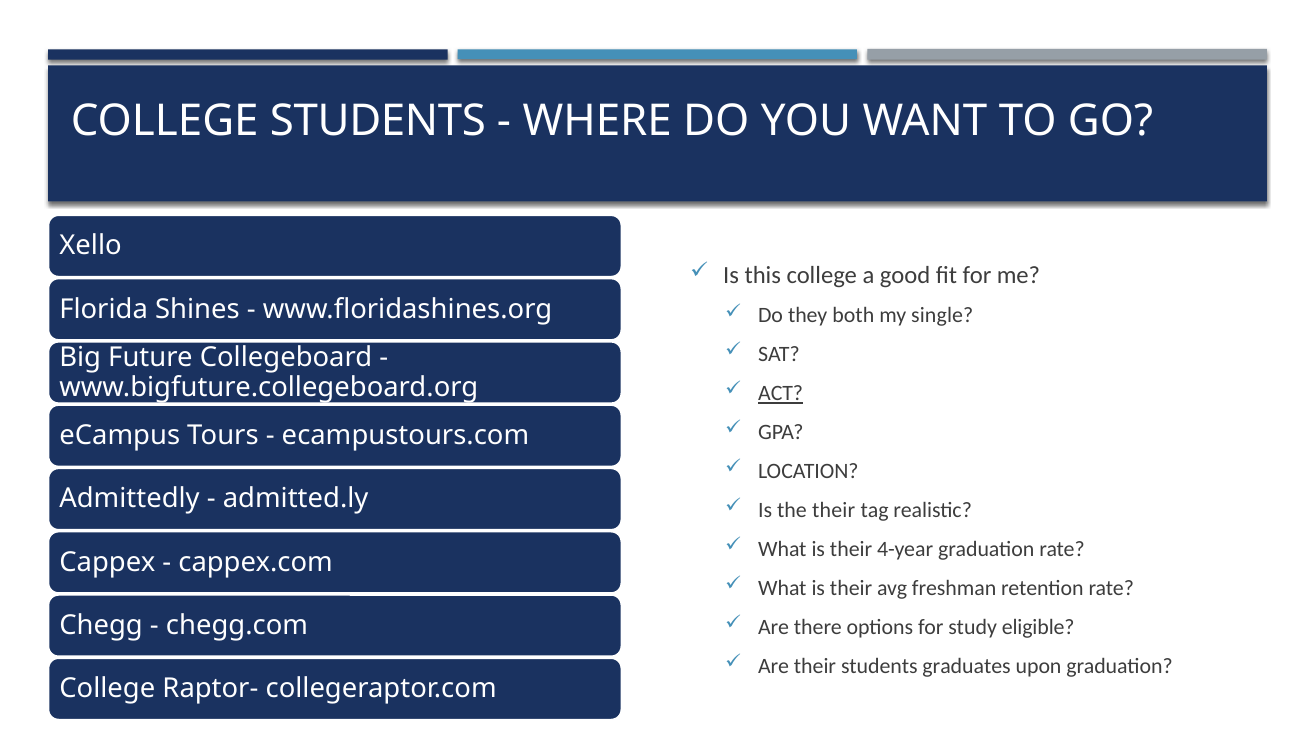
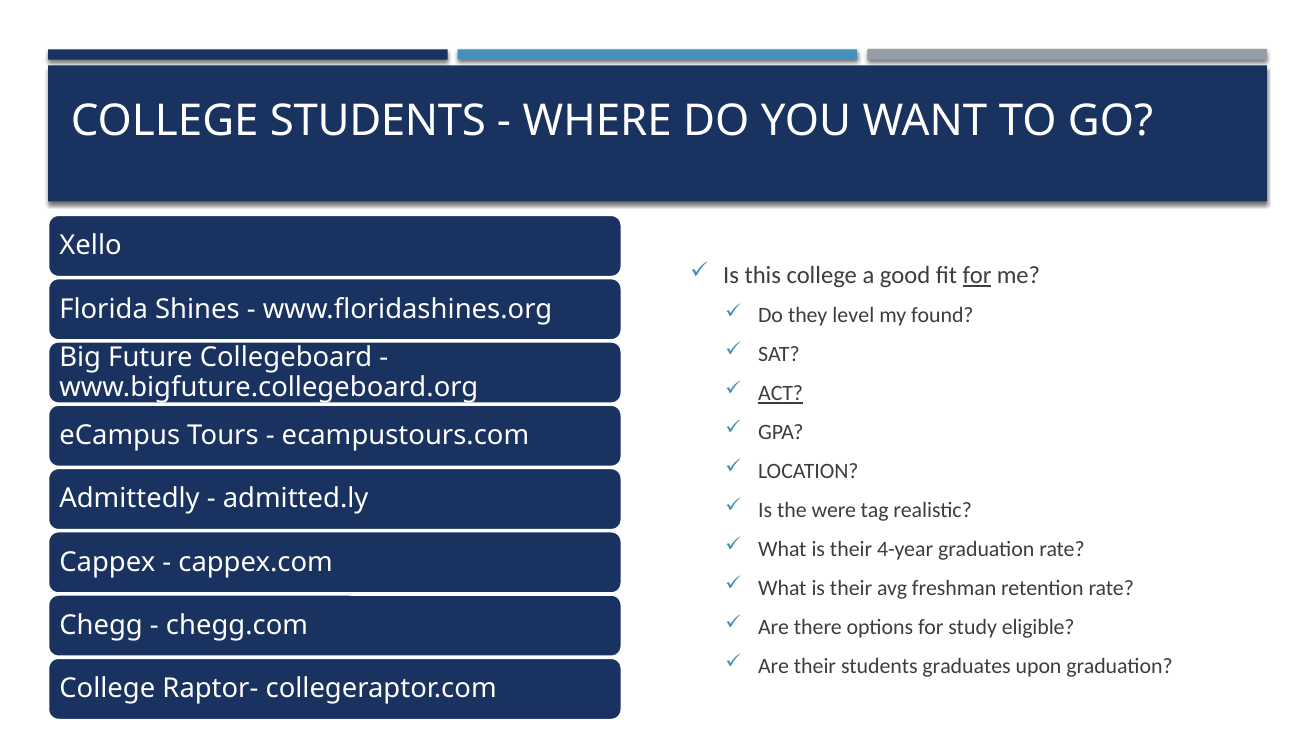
for at (977, 275) underline: none -> present
both: both -> level
single: single -> found
the their: their -> were
